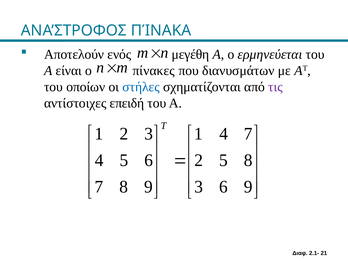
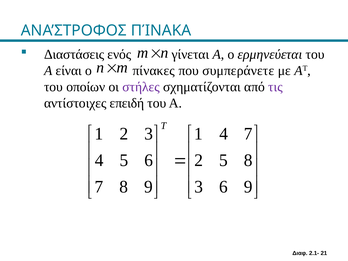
Αποτελούν: Αποτελούν -> Διαστάσεις
μεγέθη: μεγέθη -> γίνεται
διανυσμάτων: διανυσμάτων -> συμπεράνετε
στήλες colour: blue -> purple
